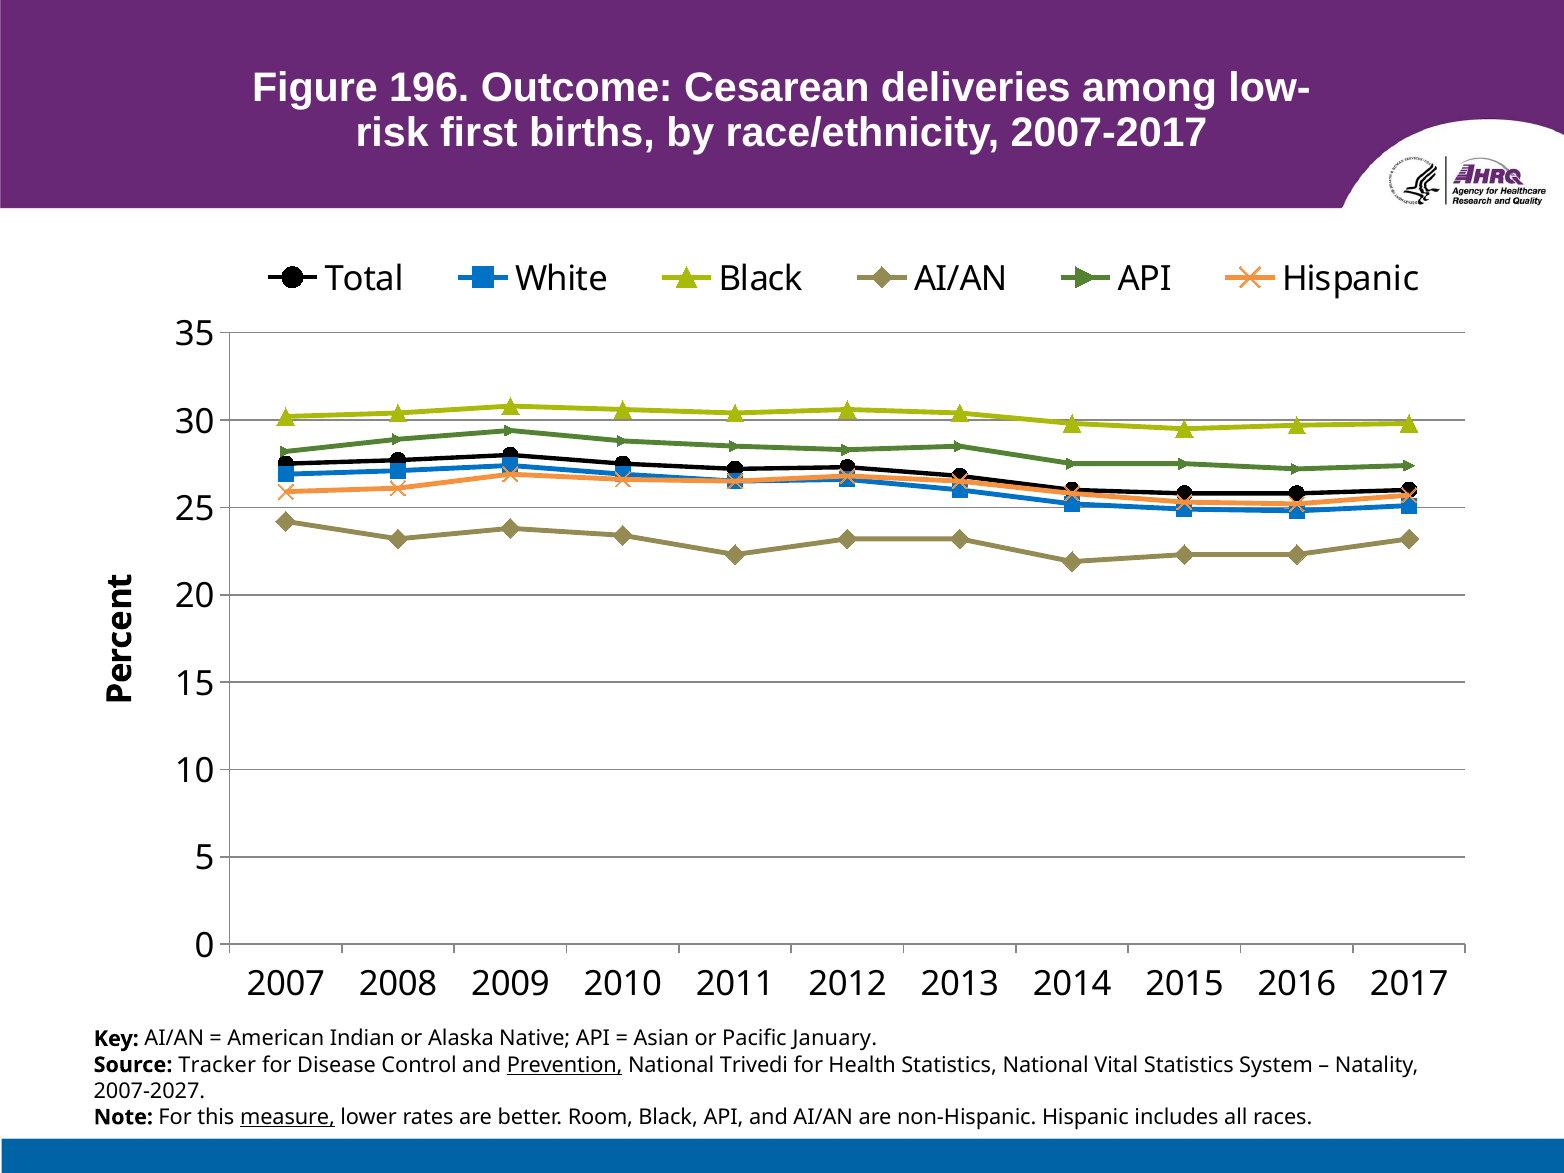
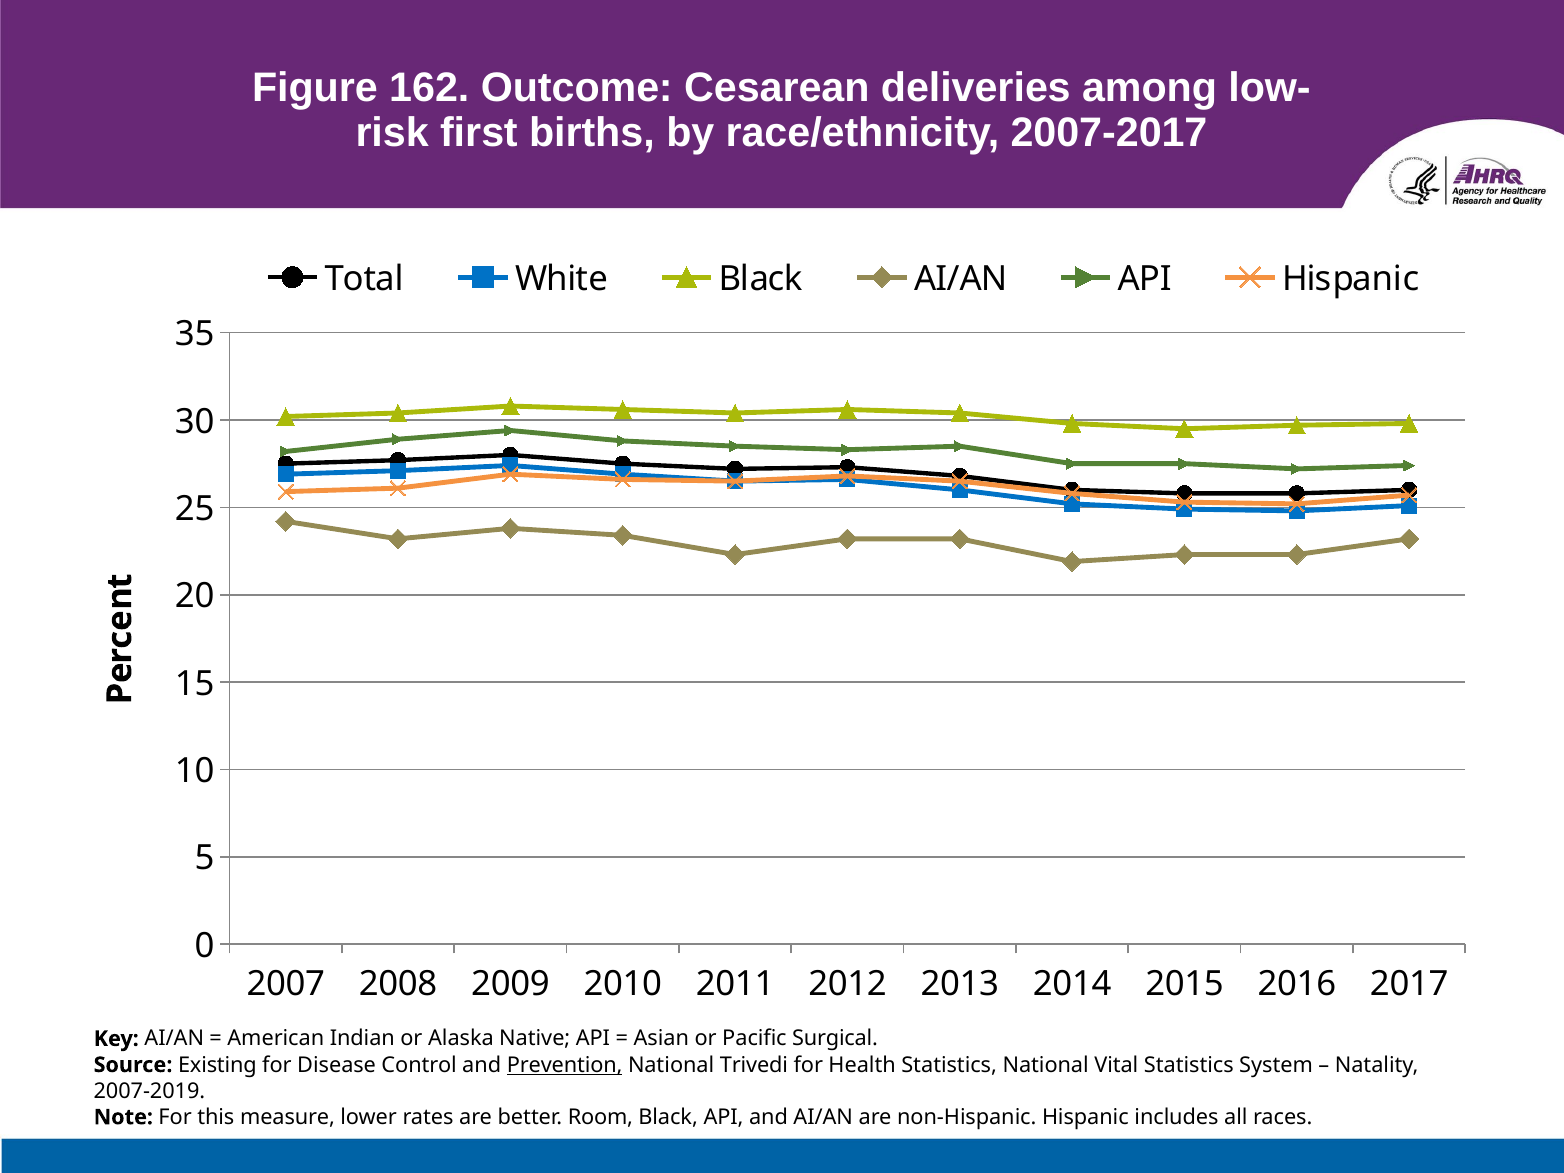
196: 196 -> 162
January: January -> Surgical
Tracker: Tracker -> Existing
2007-2027: 2007-2027 -> 2007-2019
measure underline: present -> none
